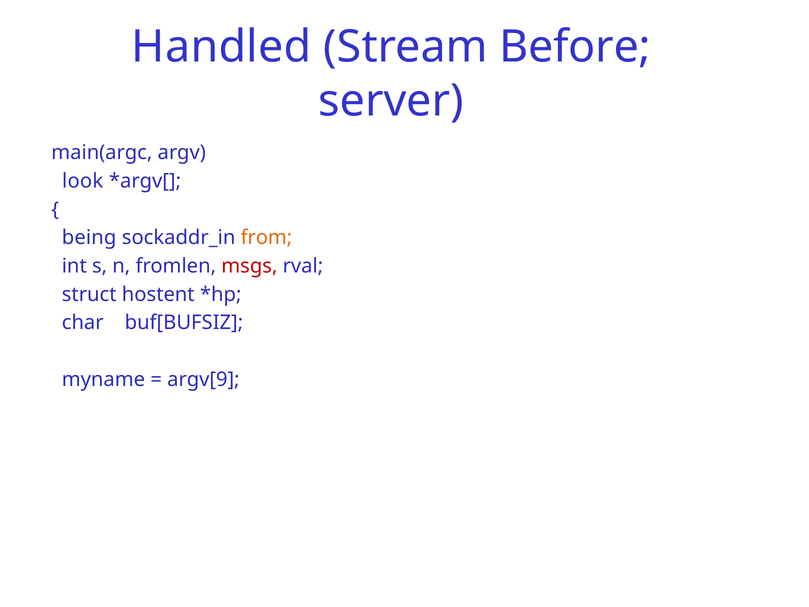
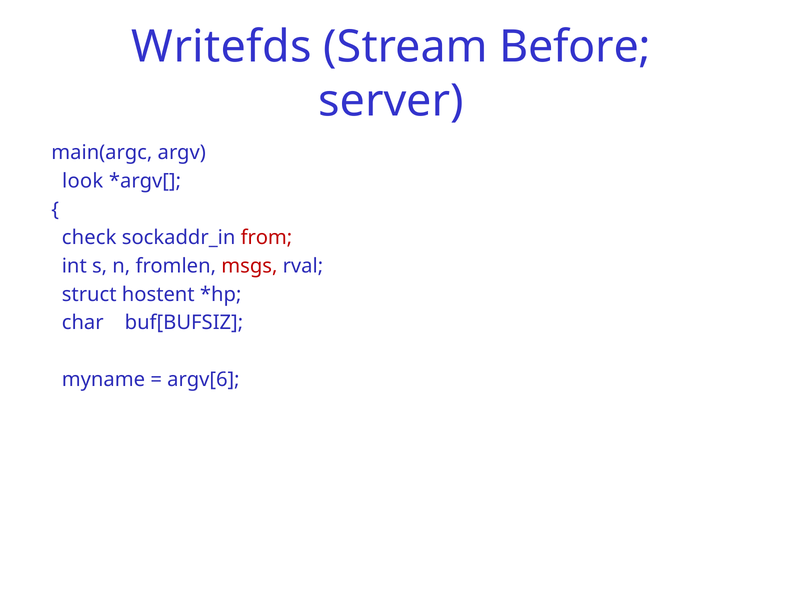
Handled: Handled -> Writefds
being: being -> check
from colour: orange -> red
argv[9: argv[9 -> argv[6
